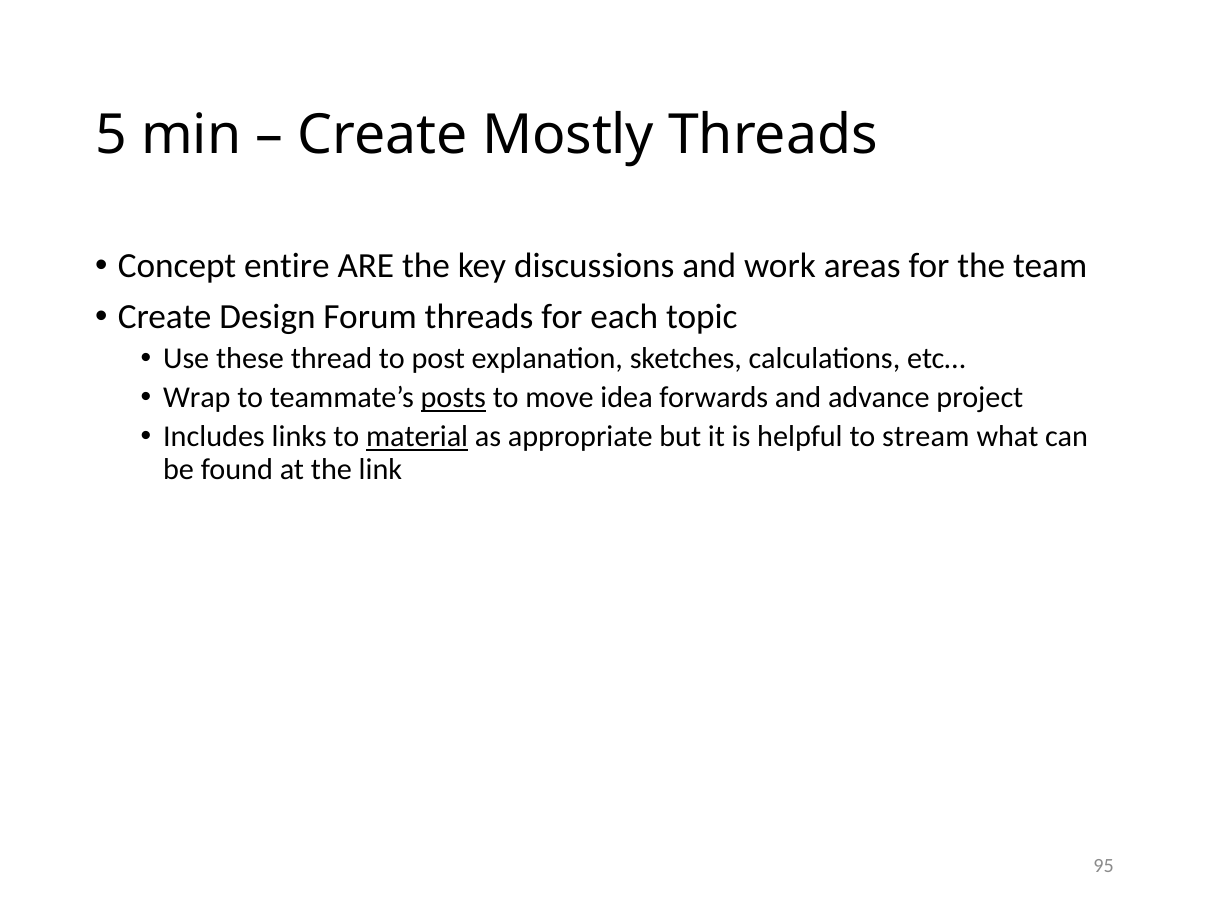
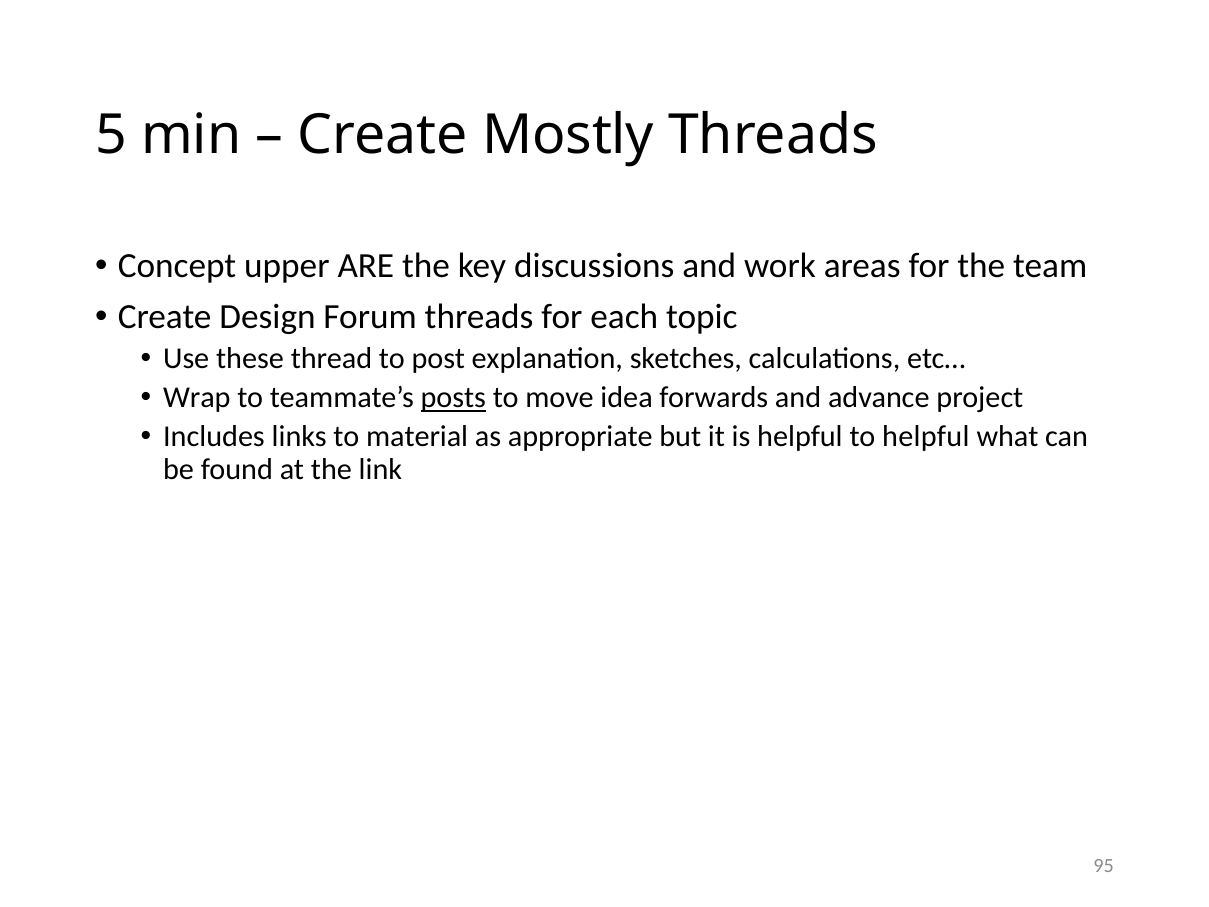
entire: entire -> upper
material underline: present -> none
to stream: stream -> helpful
